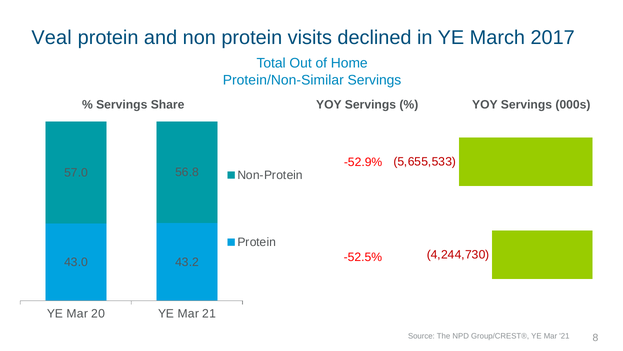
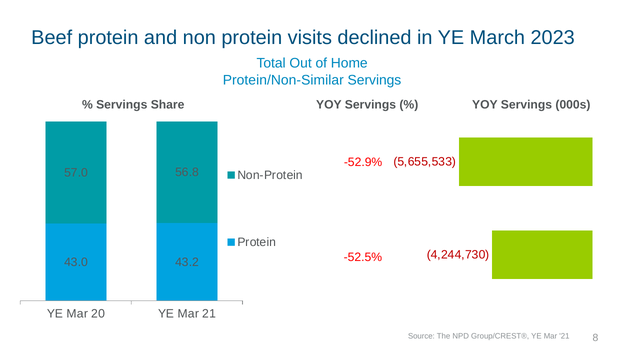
Veal: Veal -> Beef
2017: 2017 -> 2023
